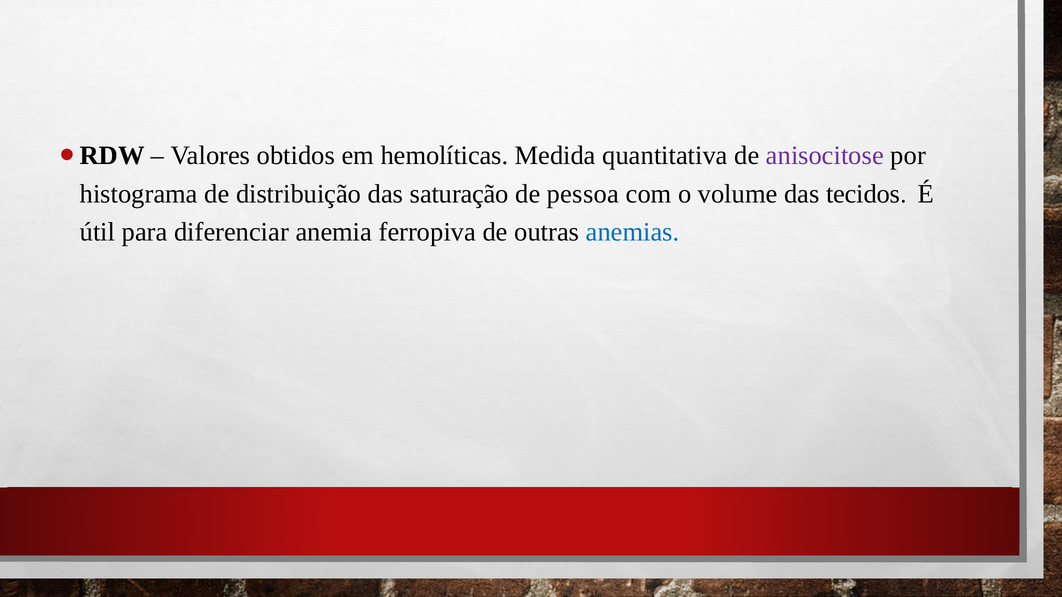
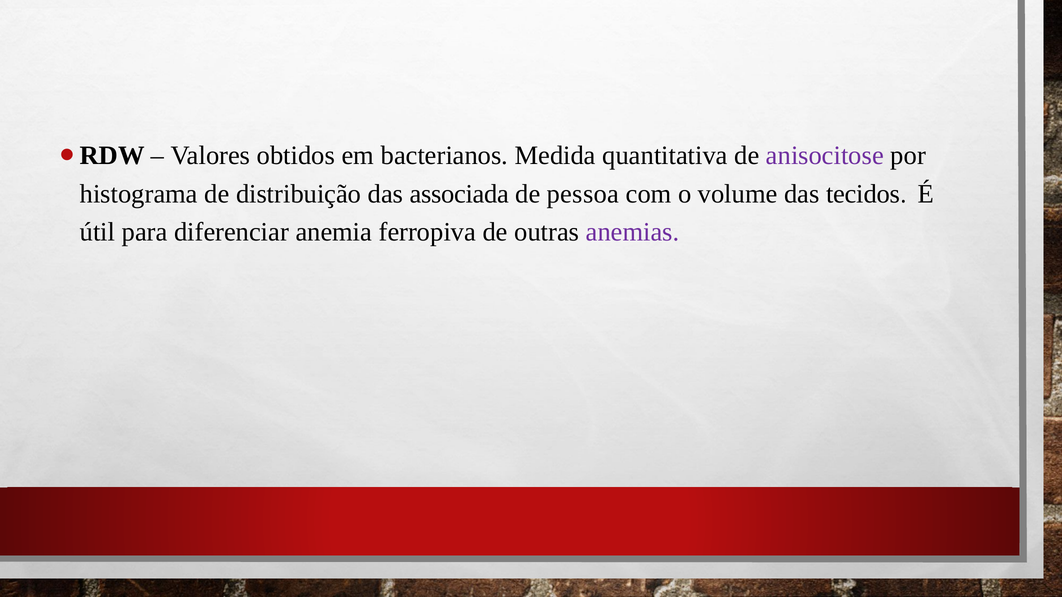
hemolíticas: hemolíticas -> bacterianos
saturação: saturação -> associada
anemias colour: blue -> purple
